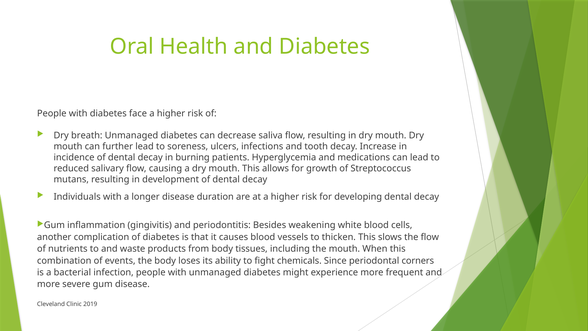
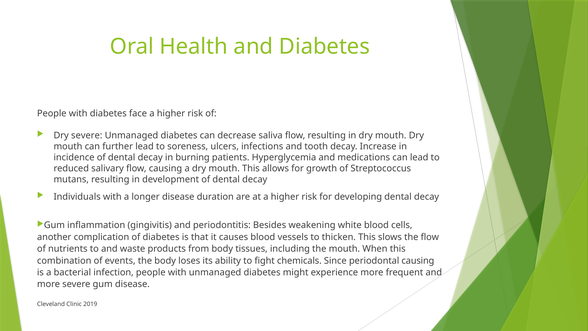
Dry breath: breath -> severe
periodontal corners: corners -> causing
